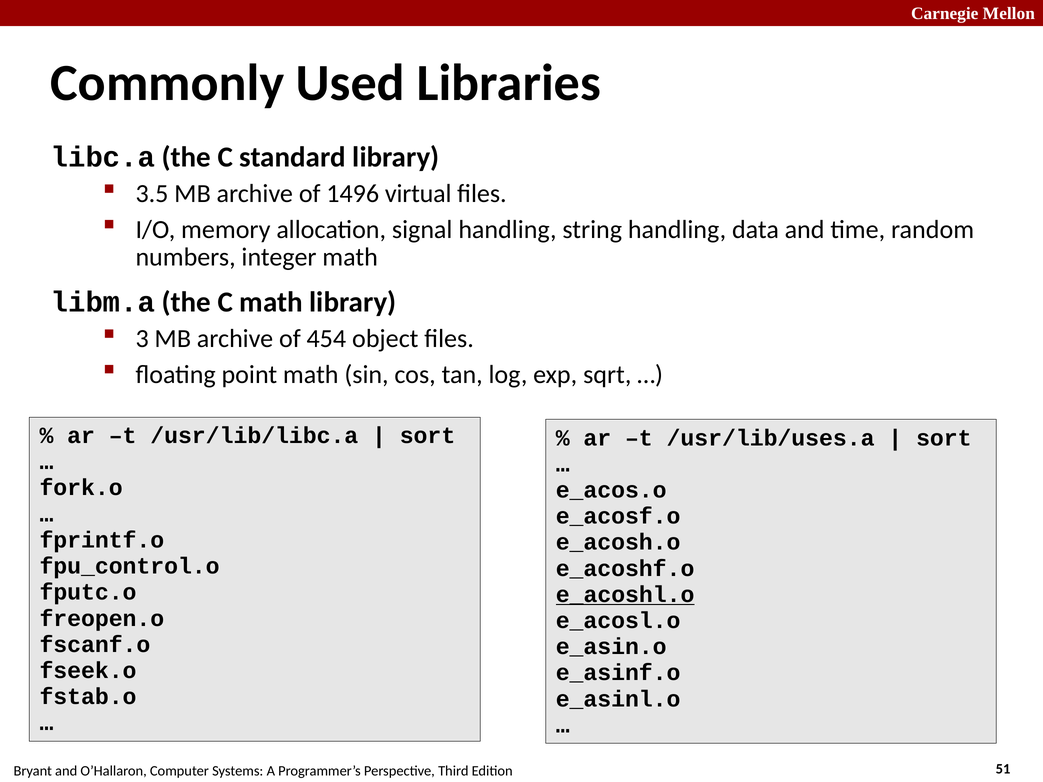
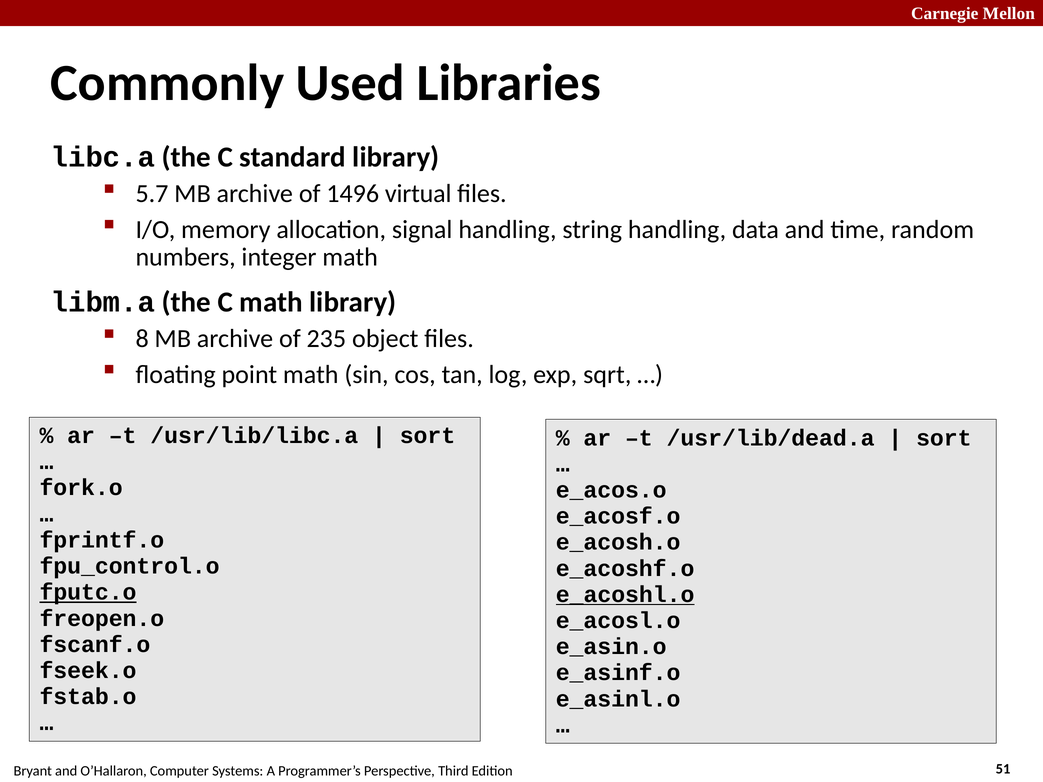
3.5: 3.5 -> 5.7
3: 3 -> 8
454: 454 -> 235
/usr/lib/uses.a: /usr/lib/uses.a -> /usr/lib/dead.a
fputc.o underline: none -> present
